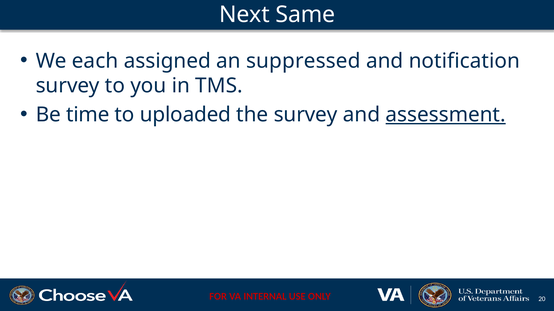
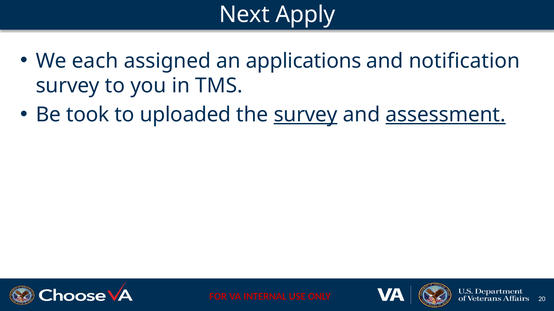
Same: Same -> Apply
suppressed: suppressed -> applications
time: time -> took
survey at (306, 115) underline: none -> present
